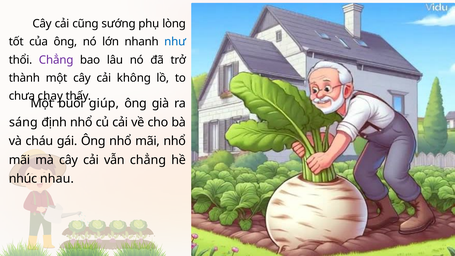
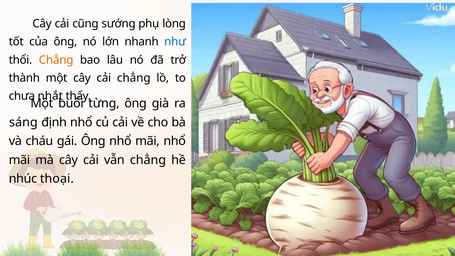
Chẳng at (56, 60) colour: purple -> orange
cải không: không -> chẳng
chạy: chạy -> nhắt
giúp: giúp -> từng
nhau: nhau -> thoại
